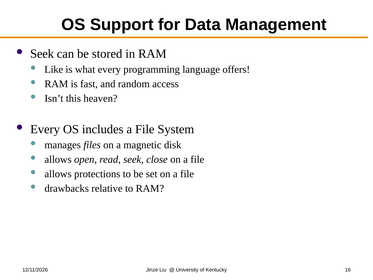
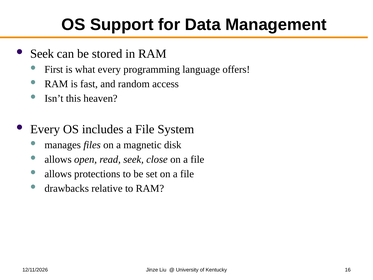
Like: Like -> First
